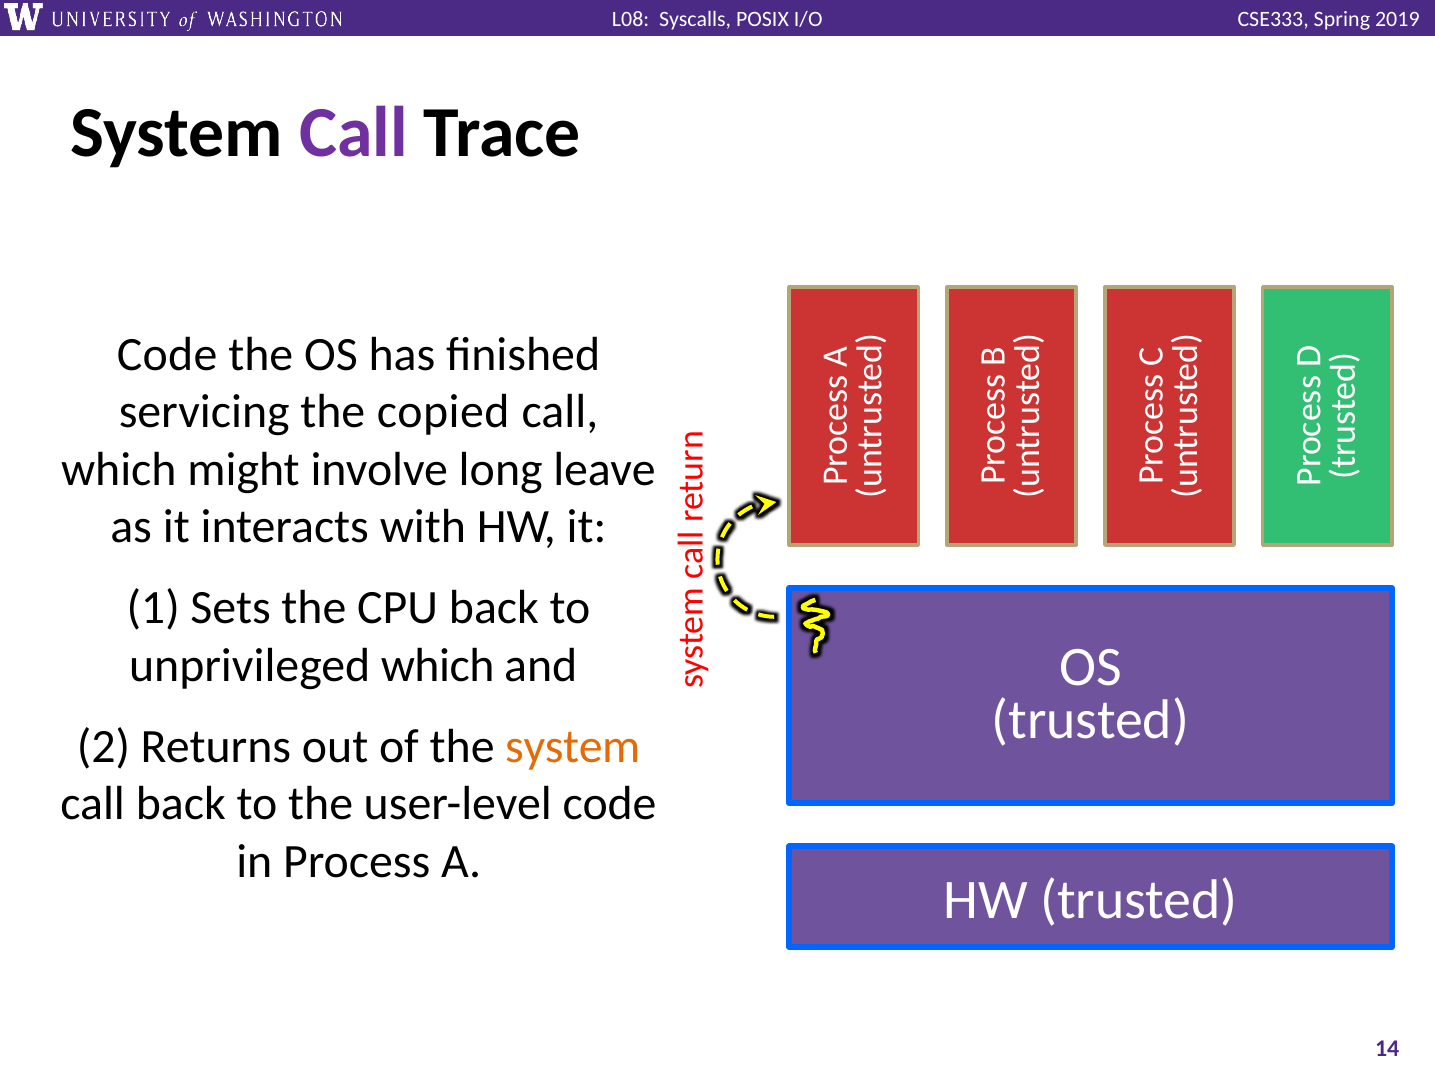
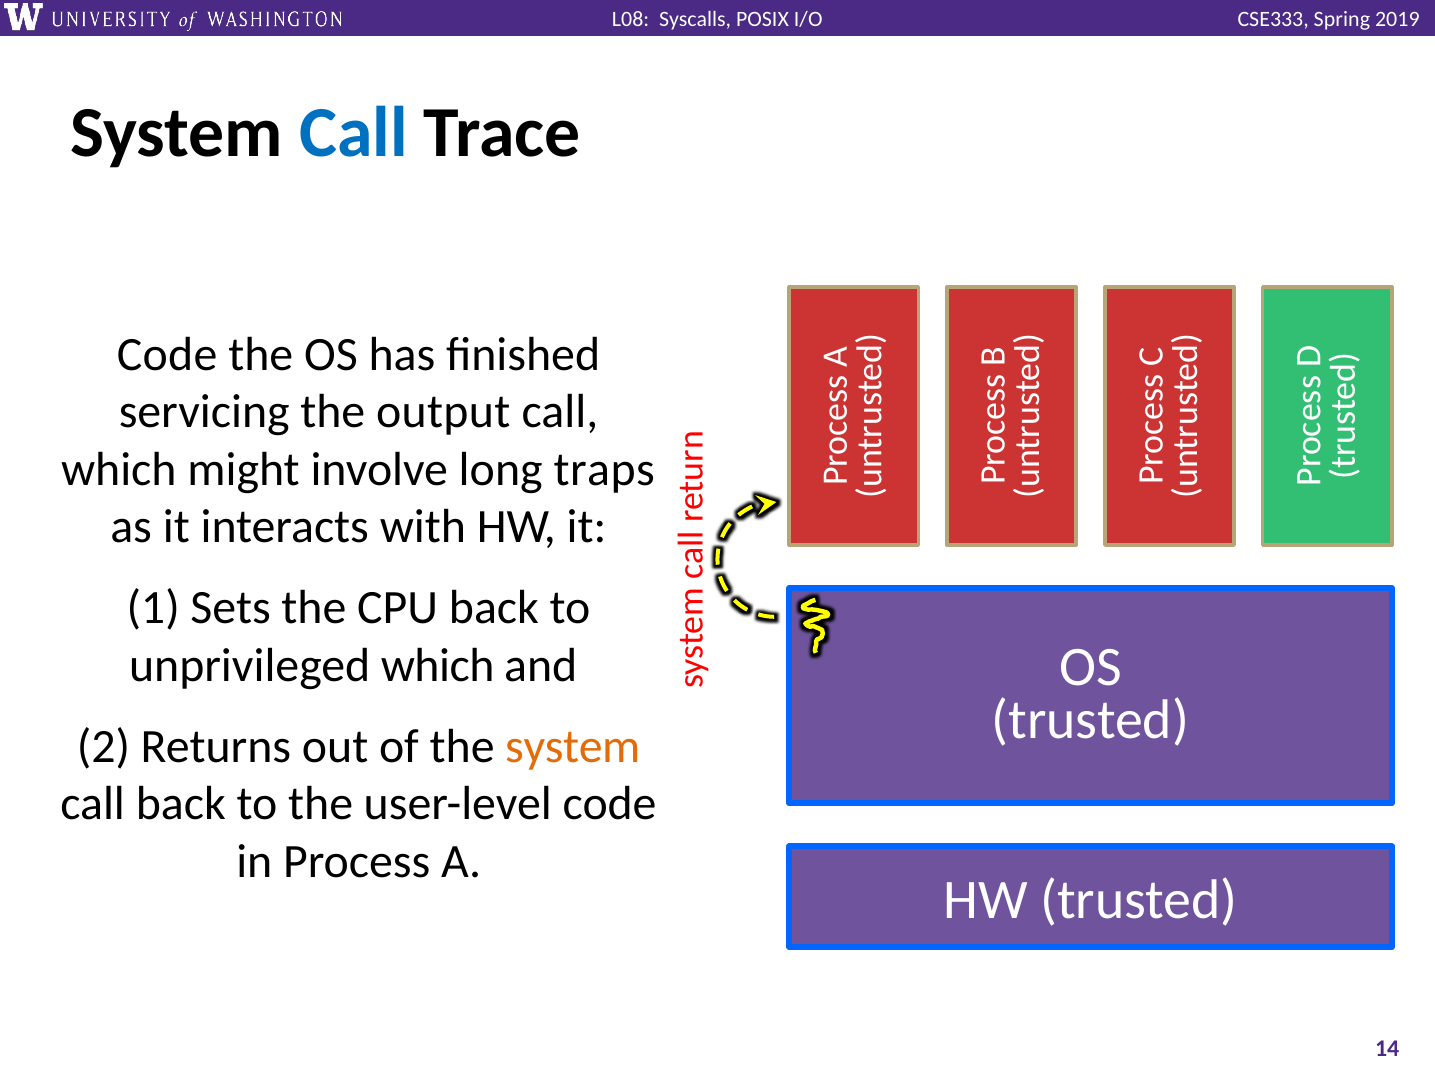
Call at (353, 133) colour: purple -> blue
copied: copied -> output
leave: leave -> traps
